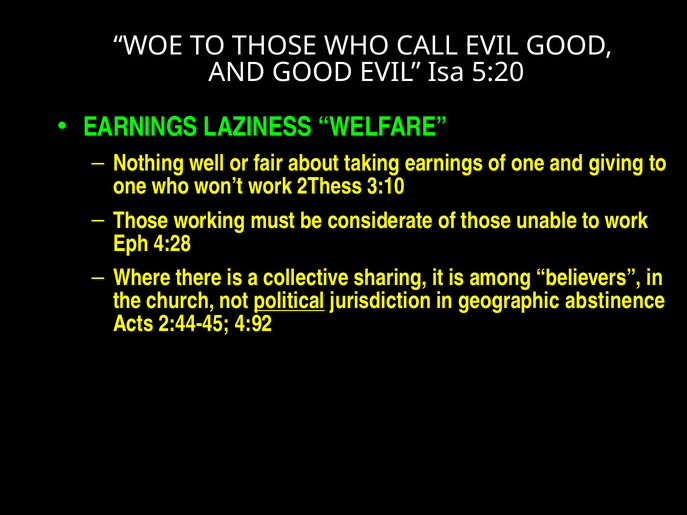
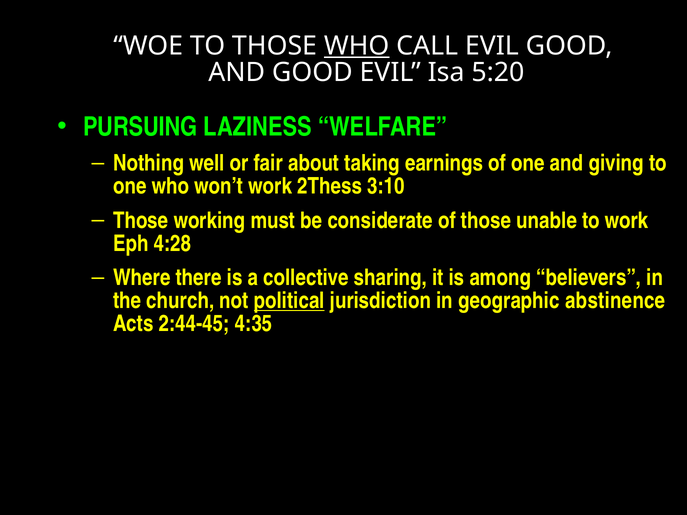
WHO at (357, 46) underline: none -> present
EARNINGS at (140, 127): EARNINGS -> PURSUING
4:92: 4:92 -> 4:35
